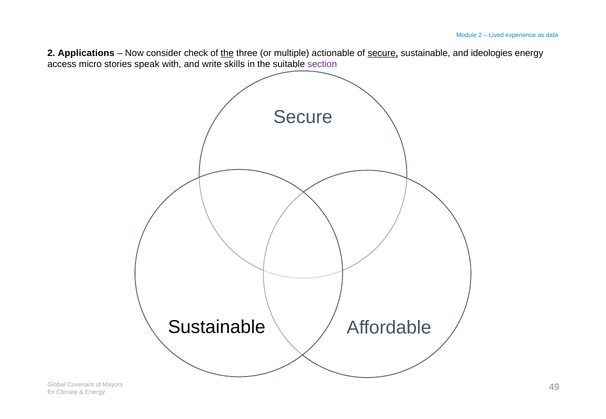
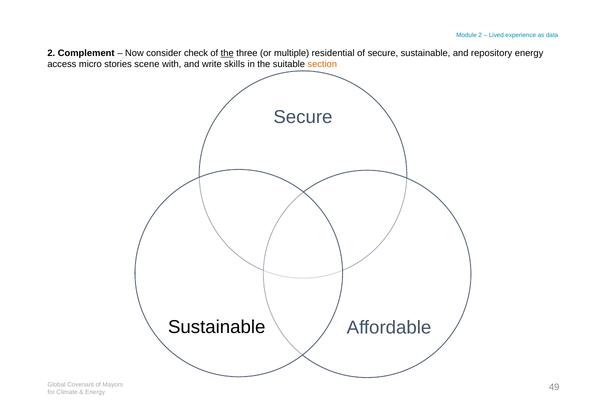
Applications: Applications -> Complement
actionable: actionable -> residential
secure at (383, 53) underline: present -> none
ideologies: ideologies -> repository
speak: speak -> scene
section colour: purple -> orange
